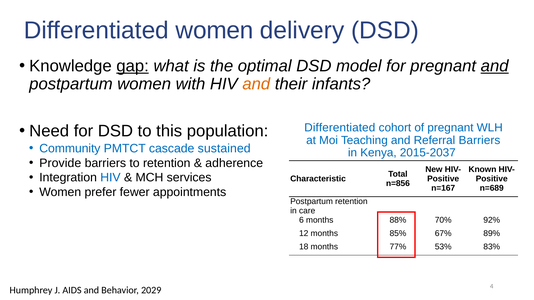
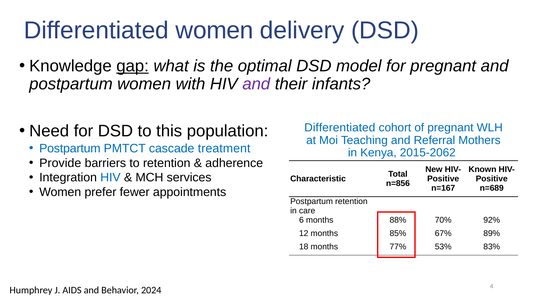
and at (495, 66) underline: present -> none
and at (256, 84) colour: orange -> purple
Referral Barriers: Barriers -> Mothers
Community at (70, 149): Community -> Postpartum
sustained: sustained -> treatment
2015-2037: 2015-2037 -> 2015-2062
2029: 2029 -> 2024
